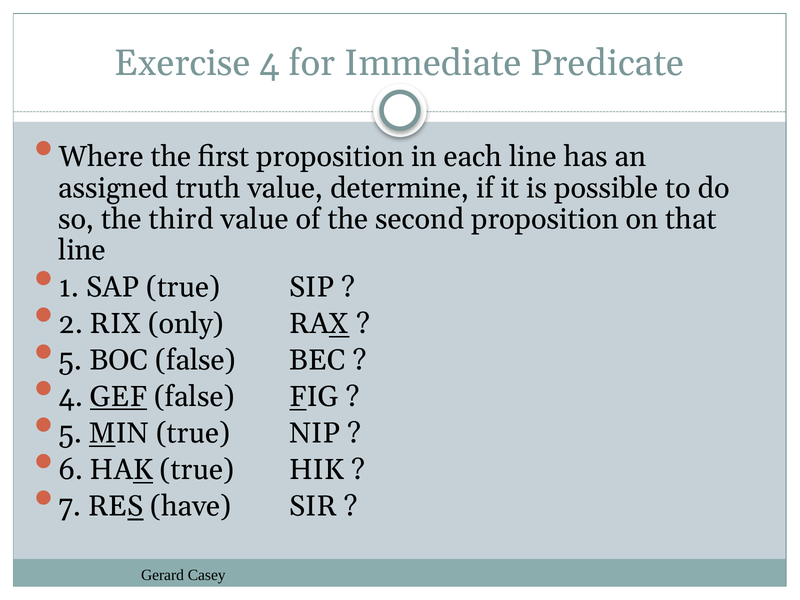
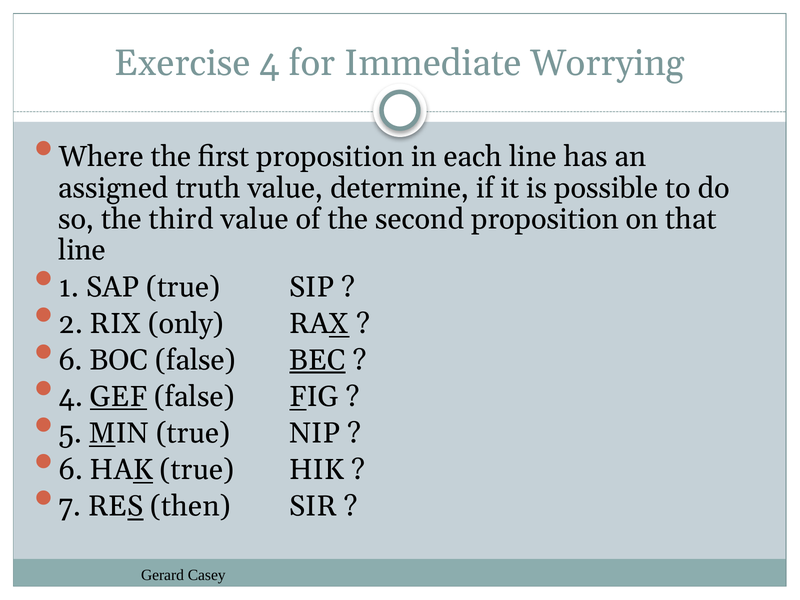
Predicate: Predicate -> Worrying
5 at (71, 360): 5 -> 6
BEC underline: none -> present
have: have -> then
